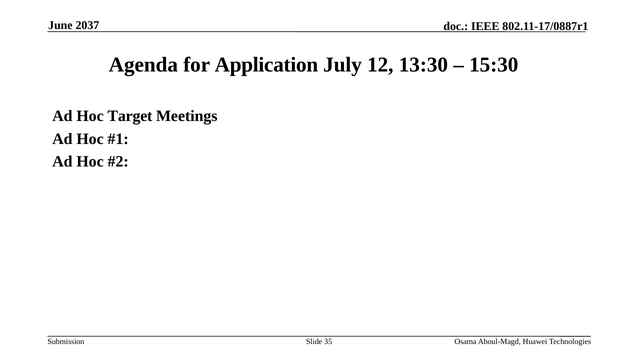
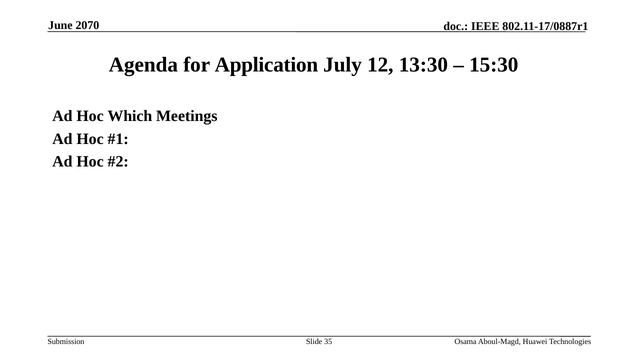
2037: 2037 -> 2070
Target: Target -> Which
